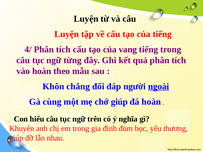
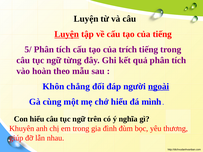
Luyện at (67, 34) underline: none -> present
4/: 4/ -> 5/
vang: vang -> trích
chớ giúp: giúp -> hiểu
đá hoàn: hoàn -> mình
